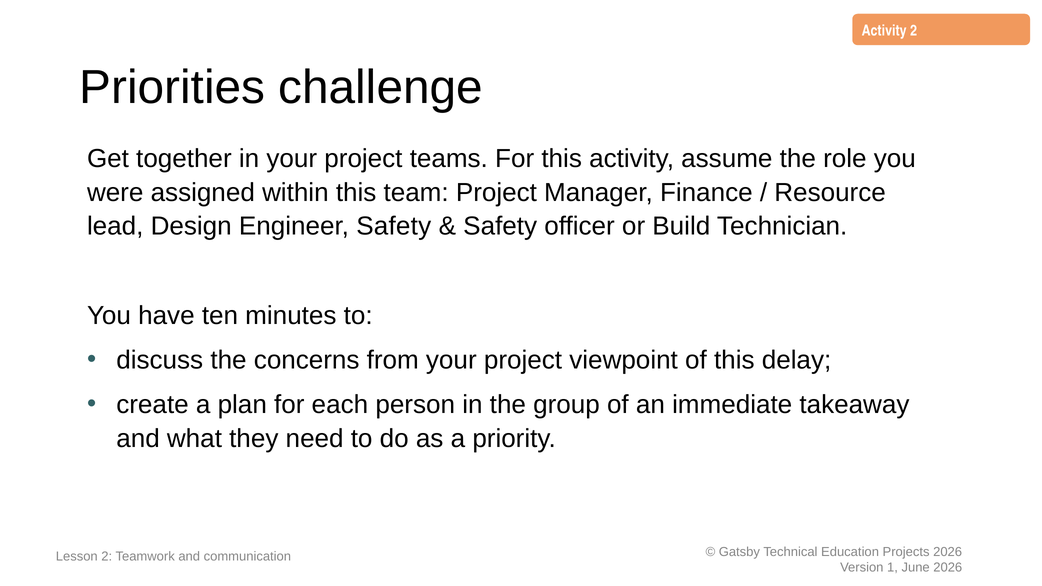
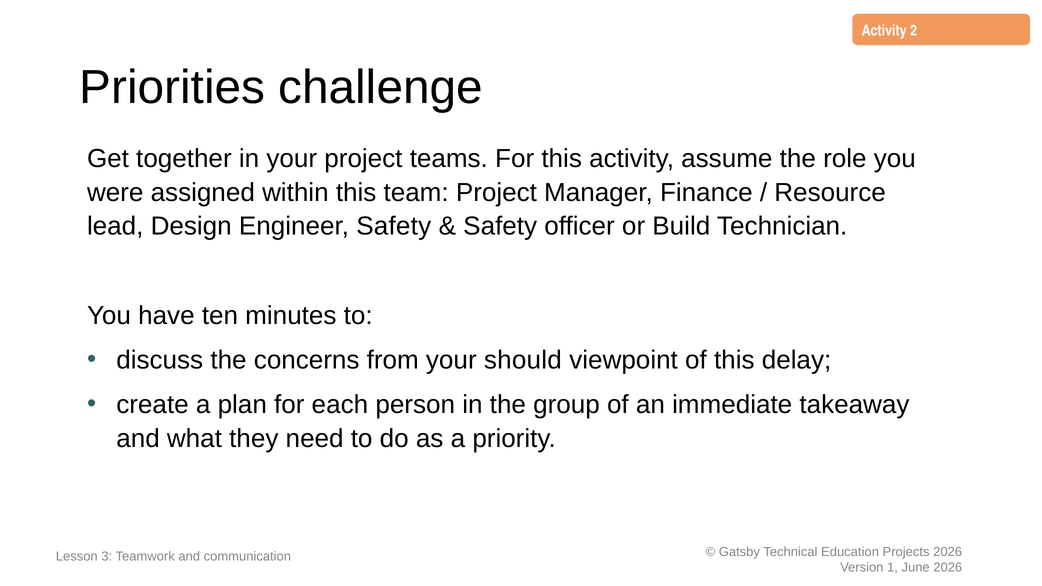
from your project: project -> should
Lesson 2: 2 -> 3
